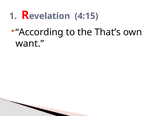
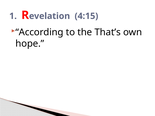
want: want -> hope
